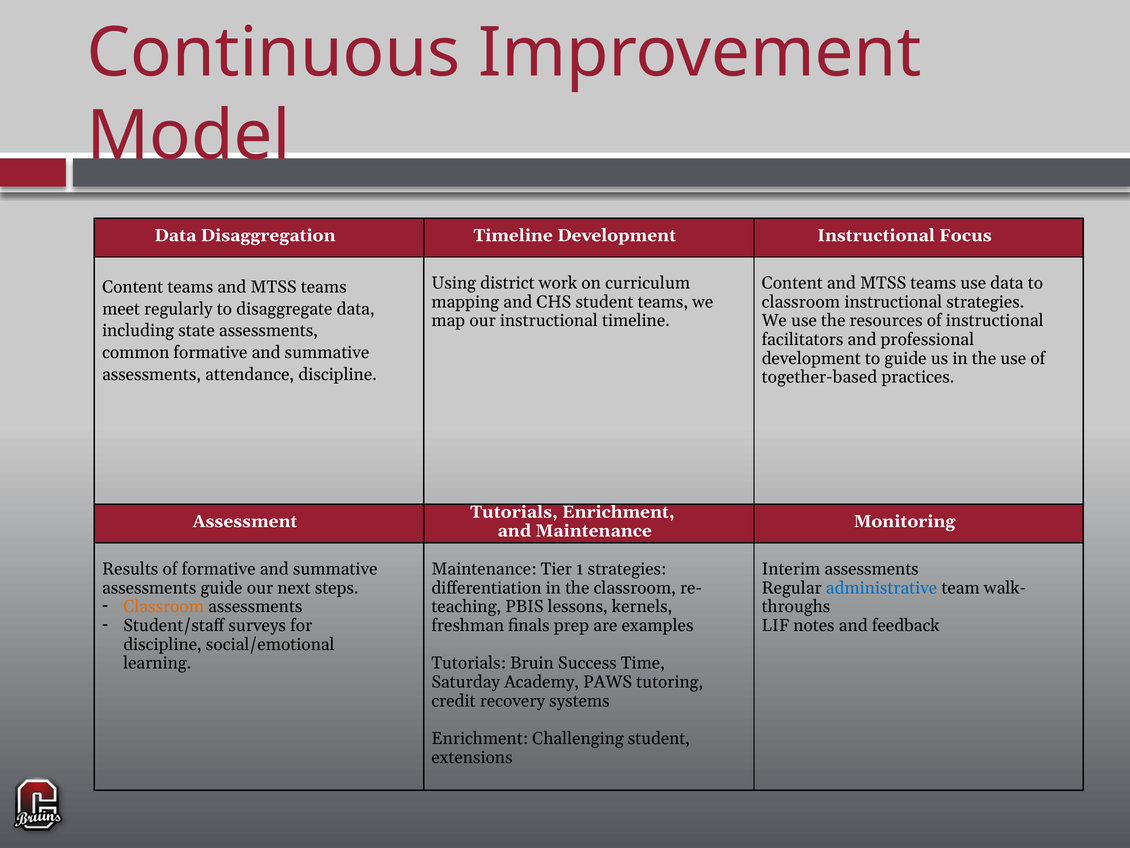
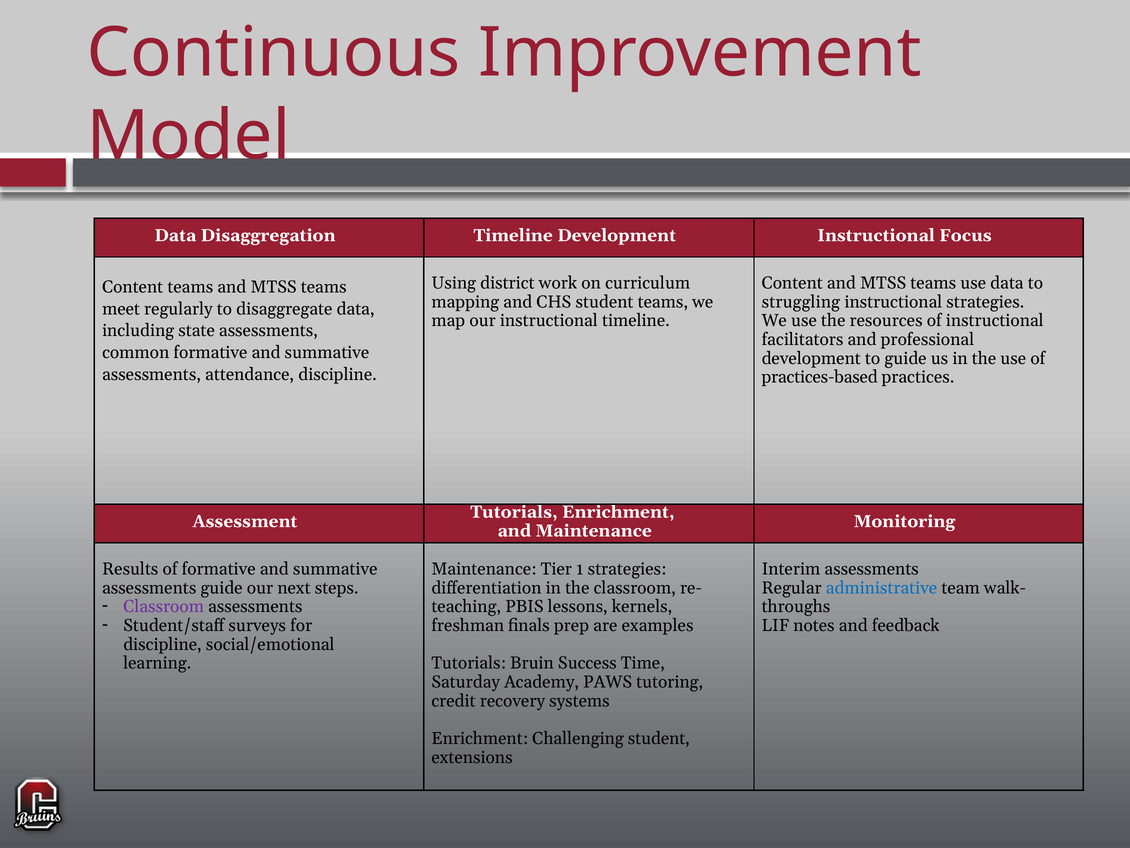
classroom at (801, 302): classroom -> struggling
together-based: together-based -> practices-based
Classroom at (164, 606) colour: orange -> purple
